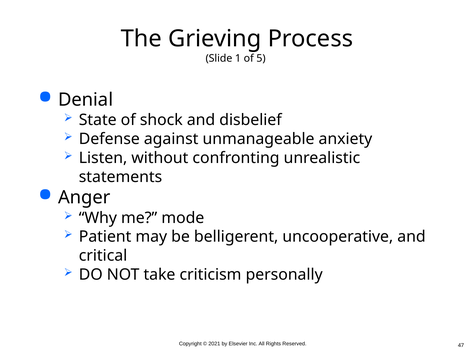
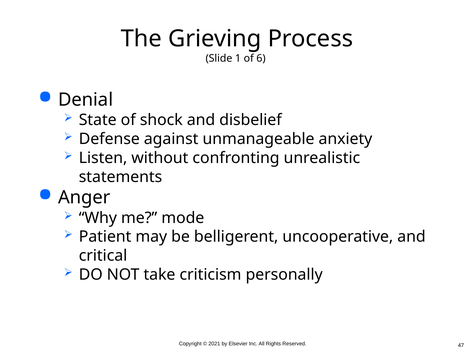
5: 5 -> 6
